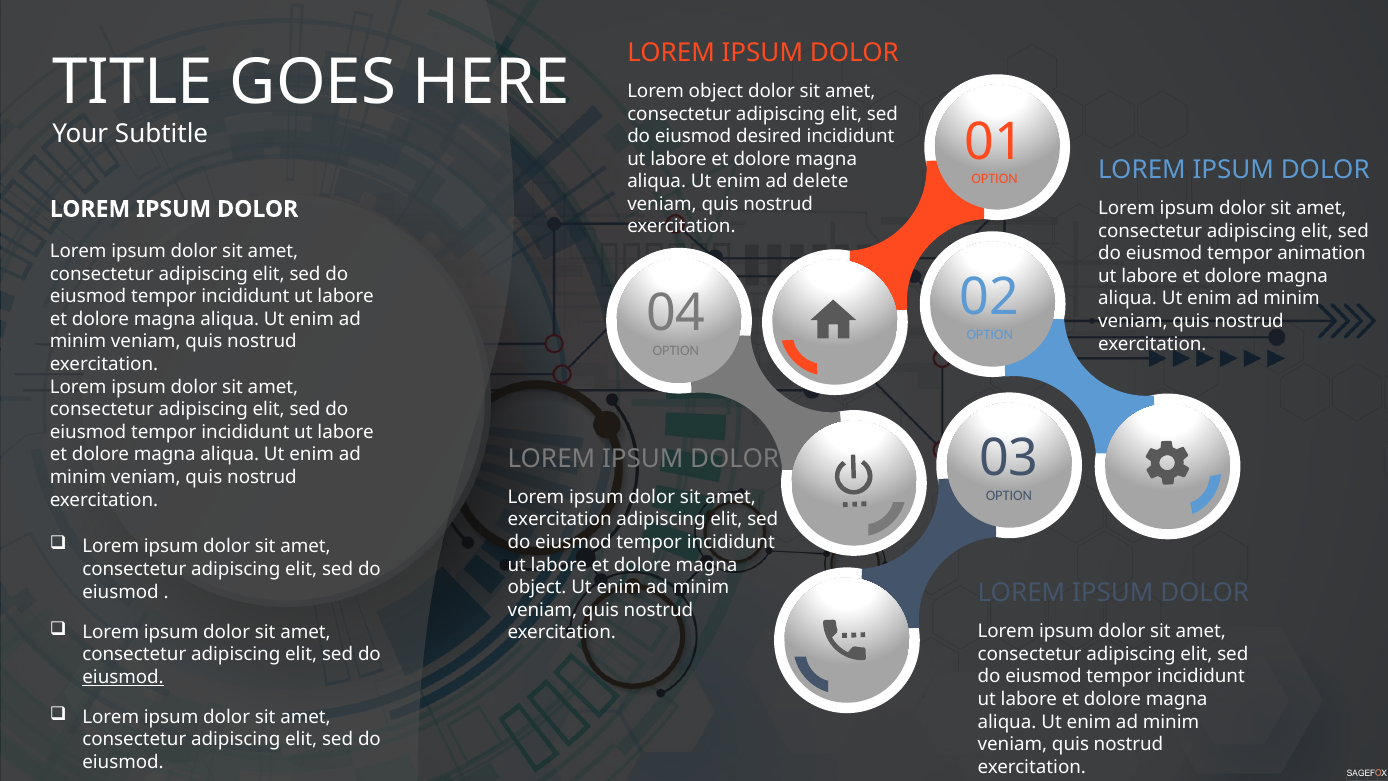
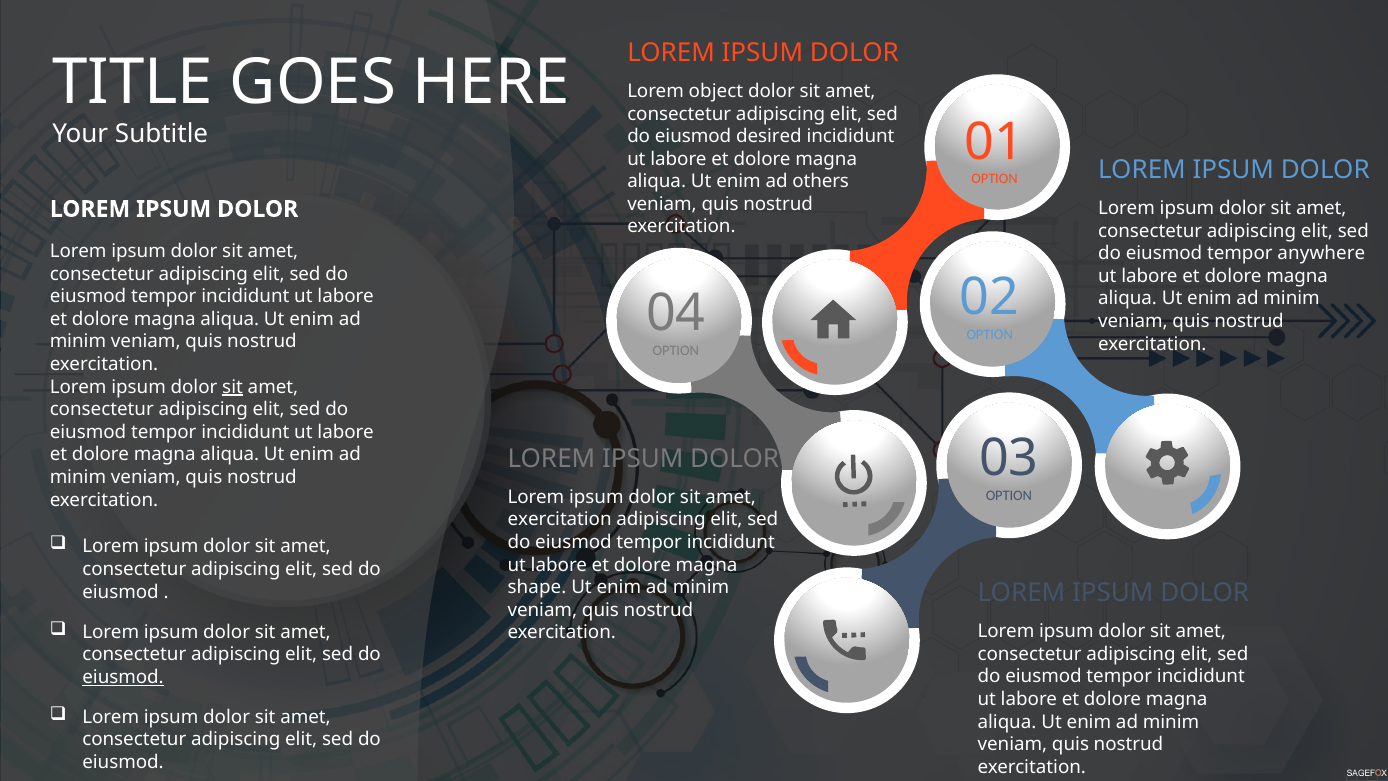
delete: delete -> others
animation: animation -> anywhere
sit at (233, 387) underline: none -> present
object at (537, 587): object -> shape
